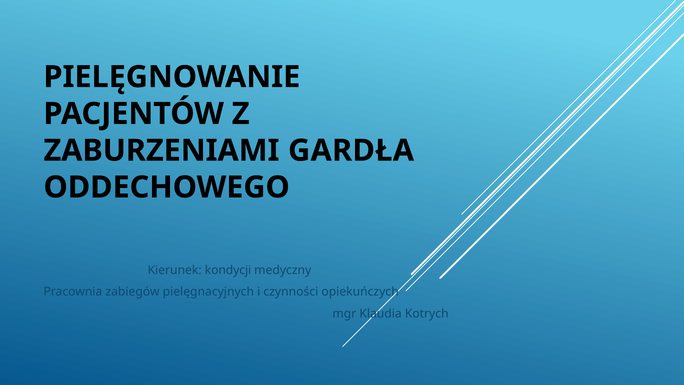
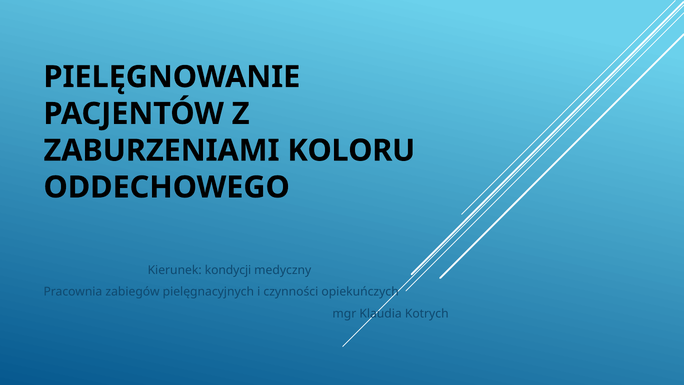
GARDŁA: GARDŁA -> KOLORU
